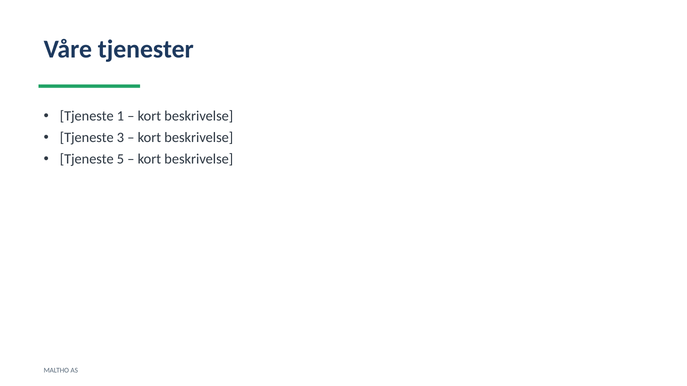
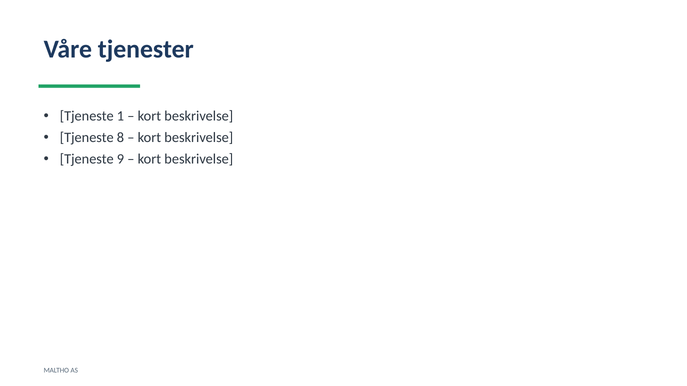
3: 3 -> 8
5: 5 -> 9
